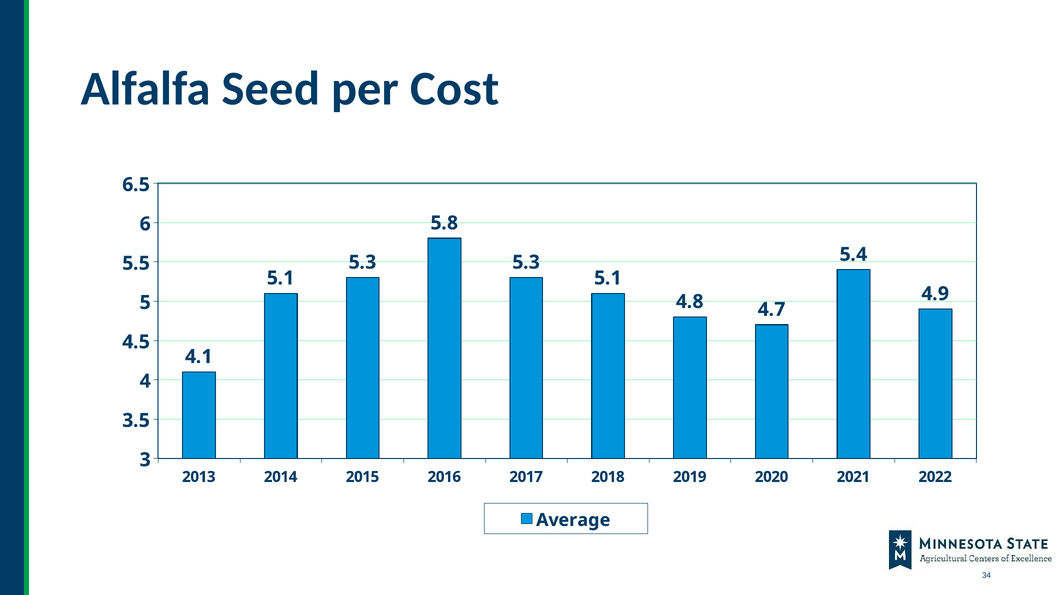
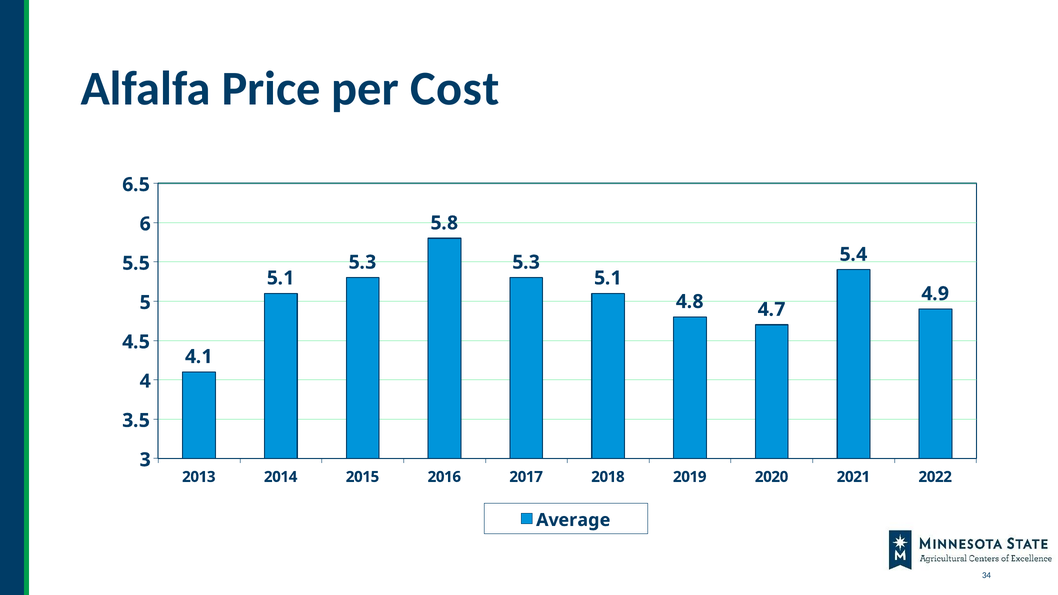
Seed: Seed -> Price
